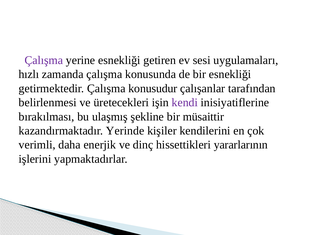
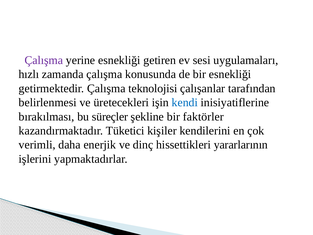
konusudur: konusudur -> teknolojisi
kendi colour: purple -> blue
ulaşmış: ulaşmış -> süreçler
müsaittir: müsaittir -> faktörler
Yerinde: Yerinde -> Tüketici
